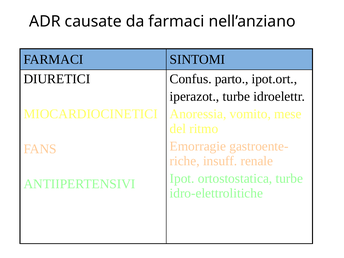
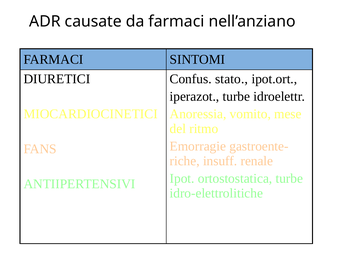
Confus parto: parto -> stato
